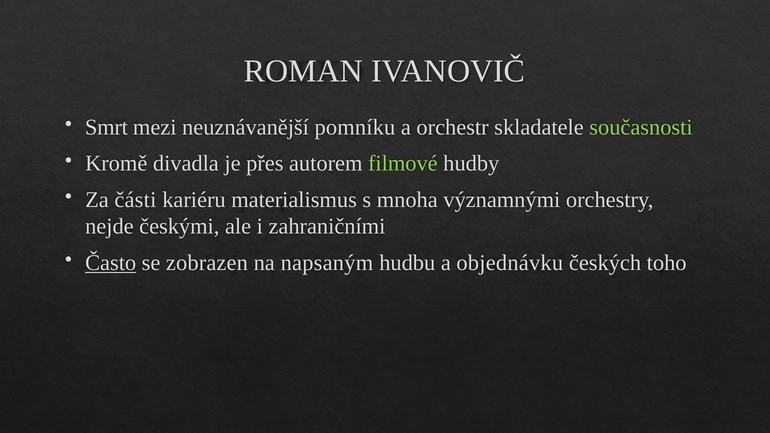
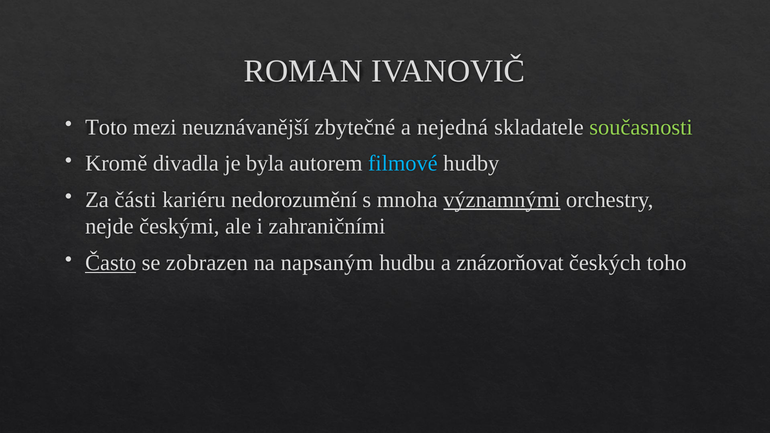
Smrt: Smrt -> Toto
pomníku: pomníku -> zbytečné
orchestr: orchestr -> nejedná
přes: přes -> byla
filmové colour: light green -> light blue
materialismus: materialismus -> nedorozumění
významnými underline: none -> present
objednávku: objednávku -> znázorňovat
